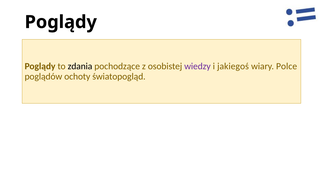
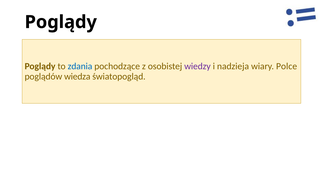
zdania colour: black -> blue
jakiegoś: jakiegoś -> nadzieja
ochoty: ochoty -> wiedza
